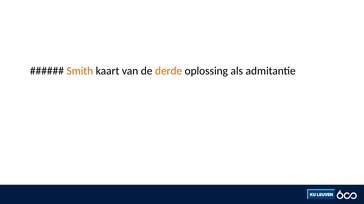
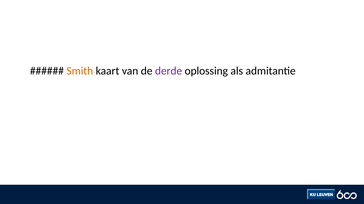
derde colour: orange -> purple
